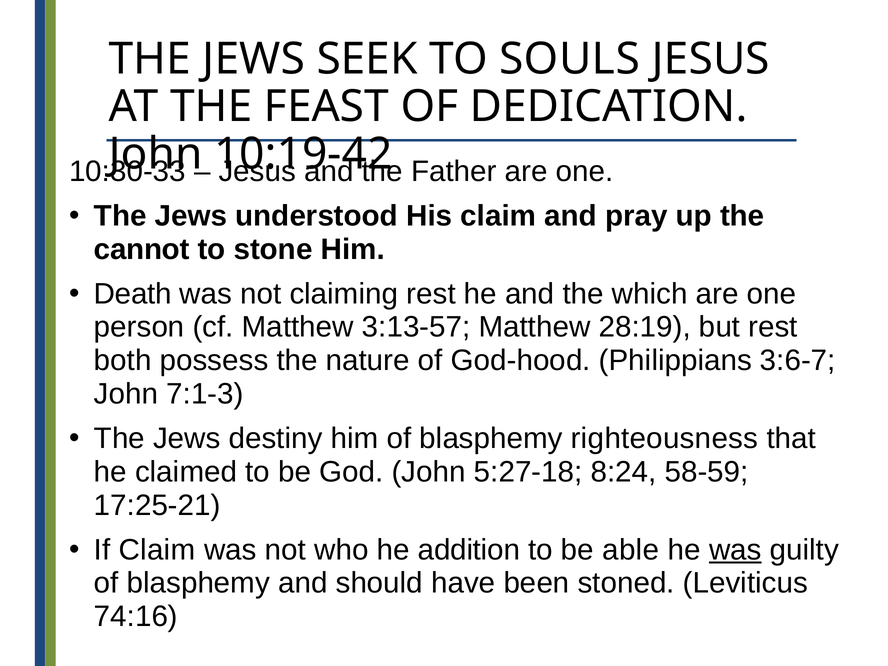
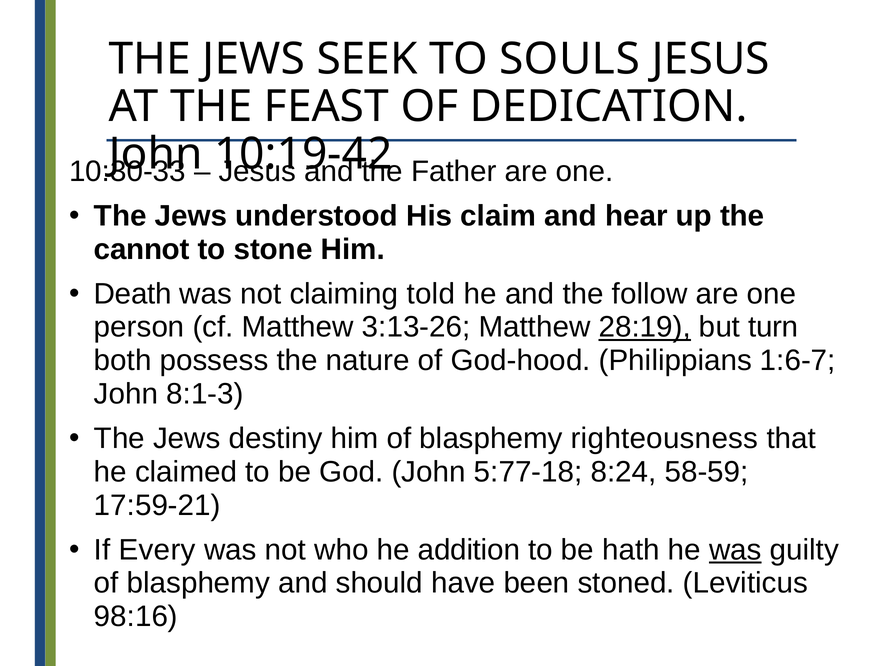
pray: pray -> hear
claiming rest: rest -> told
which: which -> follow
3:13-57: 3:13-57 -> 3:13-26
28:19 underline: none -> present
but rest: rest -> turn
3:6-7: 3:6-7 -> 1:6-7
7:1-3: 7:1-3 -> 8:1-3
5:27-18: 5:27-18 -> 5:77-18
17:25-21: 17:25-21 -> 17:59-21
If Claim: Claim -> Every
able: able -> hath
74:16: 74:16 -> 98:16
